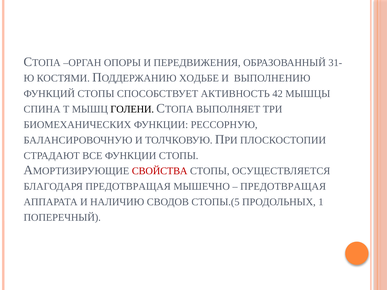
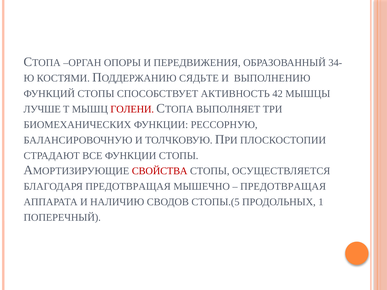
31-: 31- -> 34-
ХОДЬБЕ: ХОДЬБЕ -> СЯДЬТЕ
СПИНА: СПИНА -> ЛУЧШЕ
ГОЛЕНИ colour: black -> red
